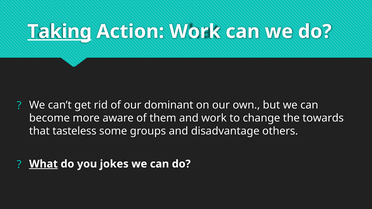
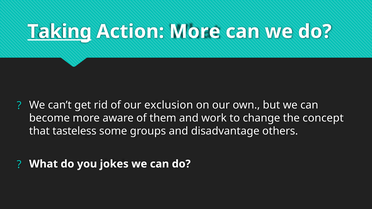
Action Work: Work -> More
dominant: dominant -> exclusion
towards: towards -> concept
What underline: present -> none
